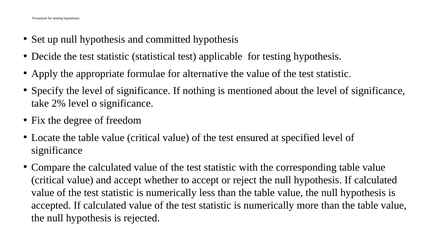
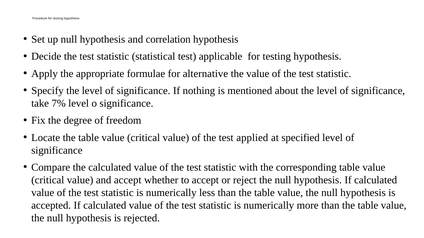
committed: committed -> correlation
2%: 2% -> 7%
ensured: ensured -> applied
